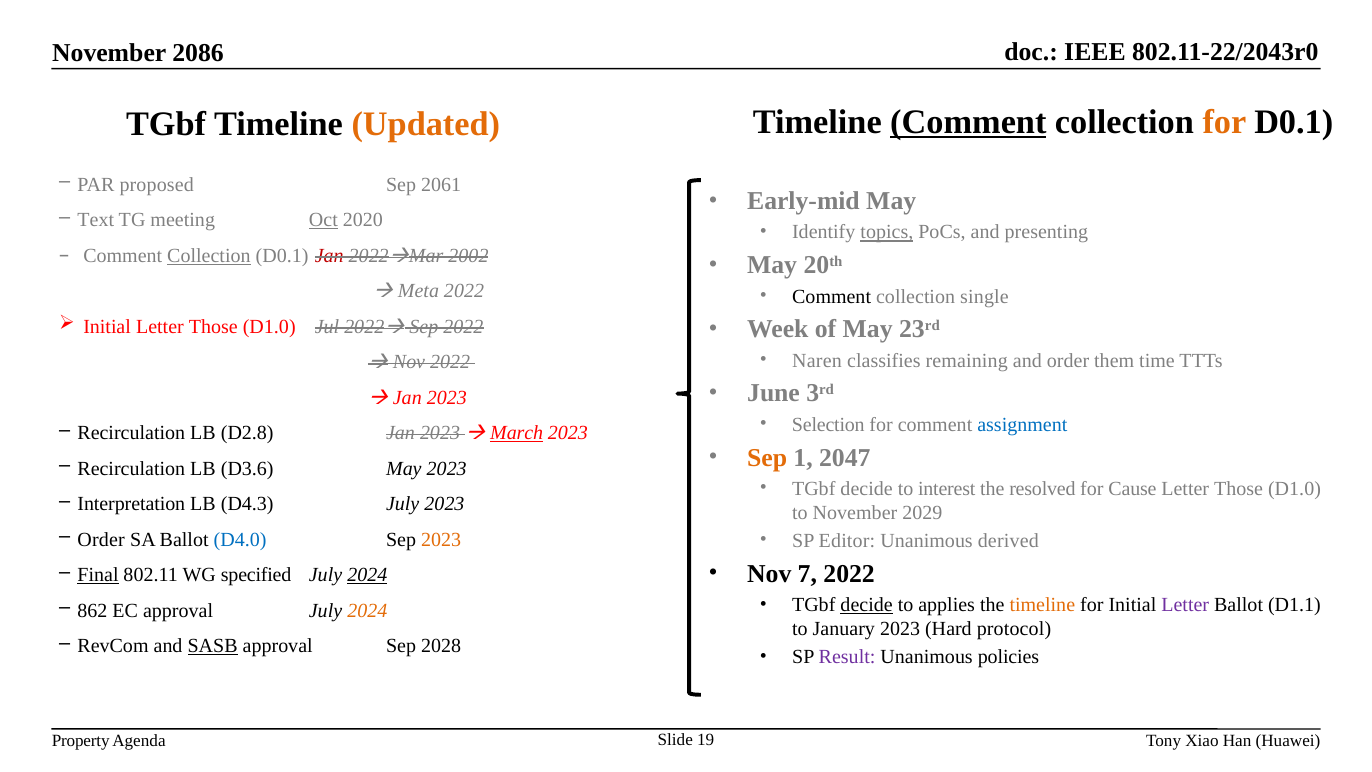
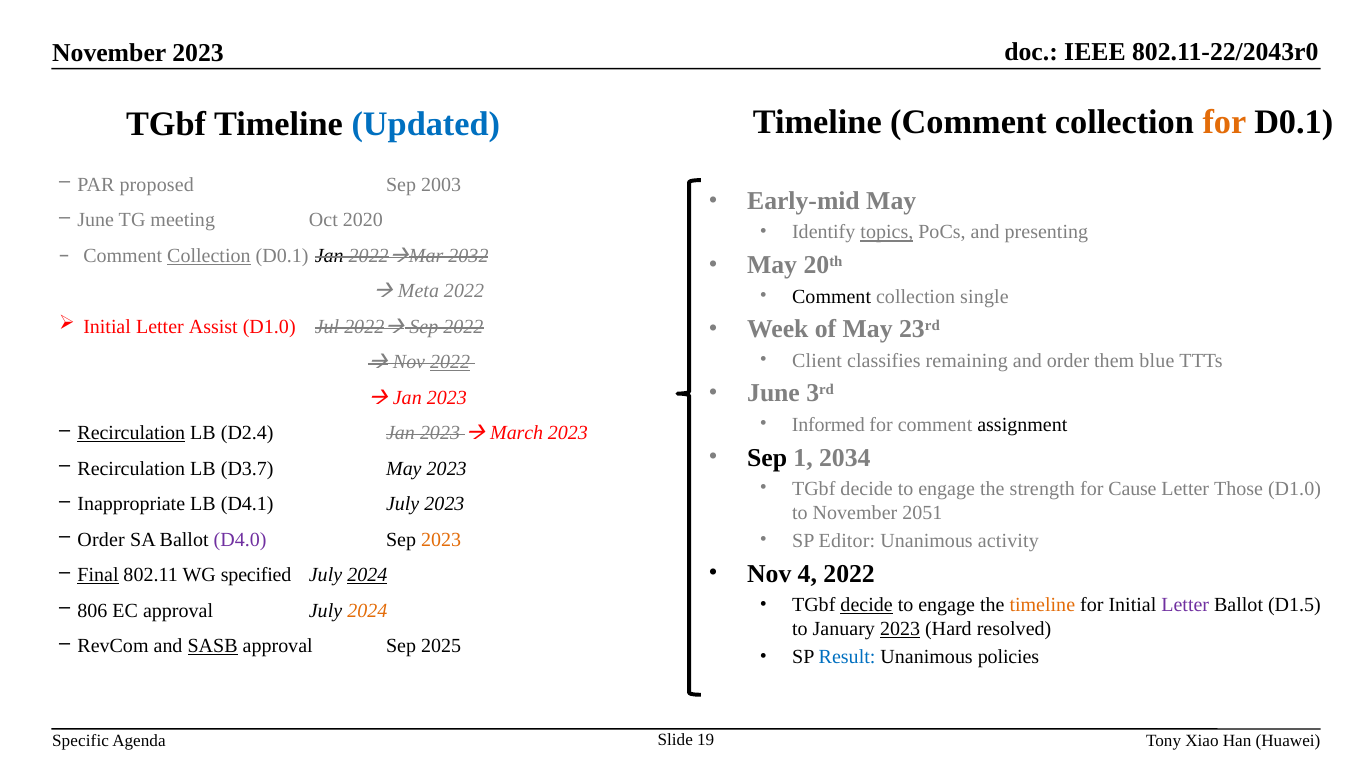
November 2086: 2086 -> 2023
Comment at (968, 122) underline: present -> none
Updated colour: orange -> blue
2061: 2061 -> 2003
Text at (96, 220): Text -> June
Oct underline: present -> none
Jan at (329, 256) colour: red -> black
2002: 2002 -> 2032
Initial Letter Those: Those -> Assist
Naren: Naren -> Client
time: time -> blue
2022 at (450, 362) underline: none -> present
Selection: Selection -> Informed
assignment colour: blue -> black
Recirculation at (131, 433) underline: none -> present
D2.8: D2.8 -> D2.4
March underline: present -> none
Sep at (767, 457) colour: orange -> black
2047: 2047 -> 2034
D3.6: D3.6 -> D3.7
interest at (947, 488): interest -> engage
resolved: resolved -> strength
Interpretation: Interpretation -> Inappropriate
D4.3: D4.3 -> D4.1
2029: 2029 -> 2051
D4.0 colour: blue -> purple
derived: derived -> activity
7: 7 -> 4
applies at (947, 605): applies -> engage
D1.1: D1.1 -> D1.5
862: 862 -> 806
2023 at (900, 629) underline: none -> present
protocol: protocol -> resolved
2028: 2028 -> 2025
Result colour: purple -> blue
Property: Property -> Specific
